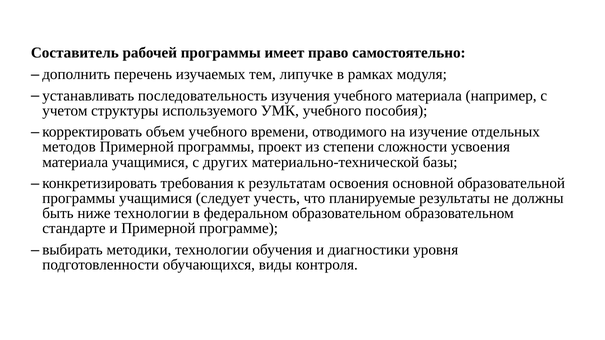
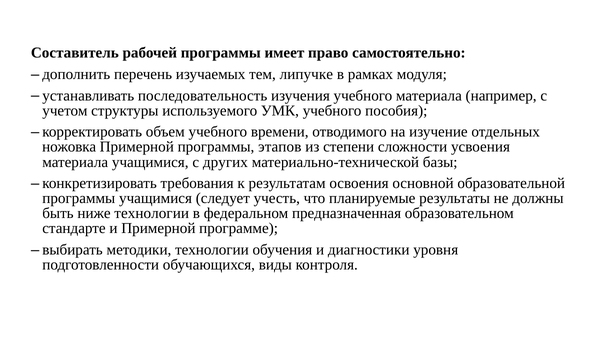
методов: методов -> ножовка
проект: проект -> этапов
федеральном образовательном: образовательном -> предназначенная
